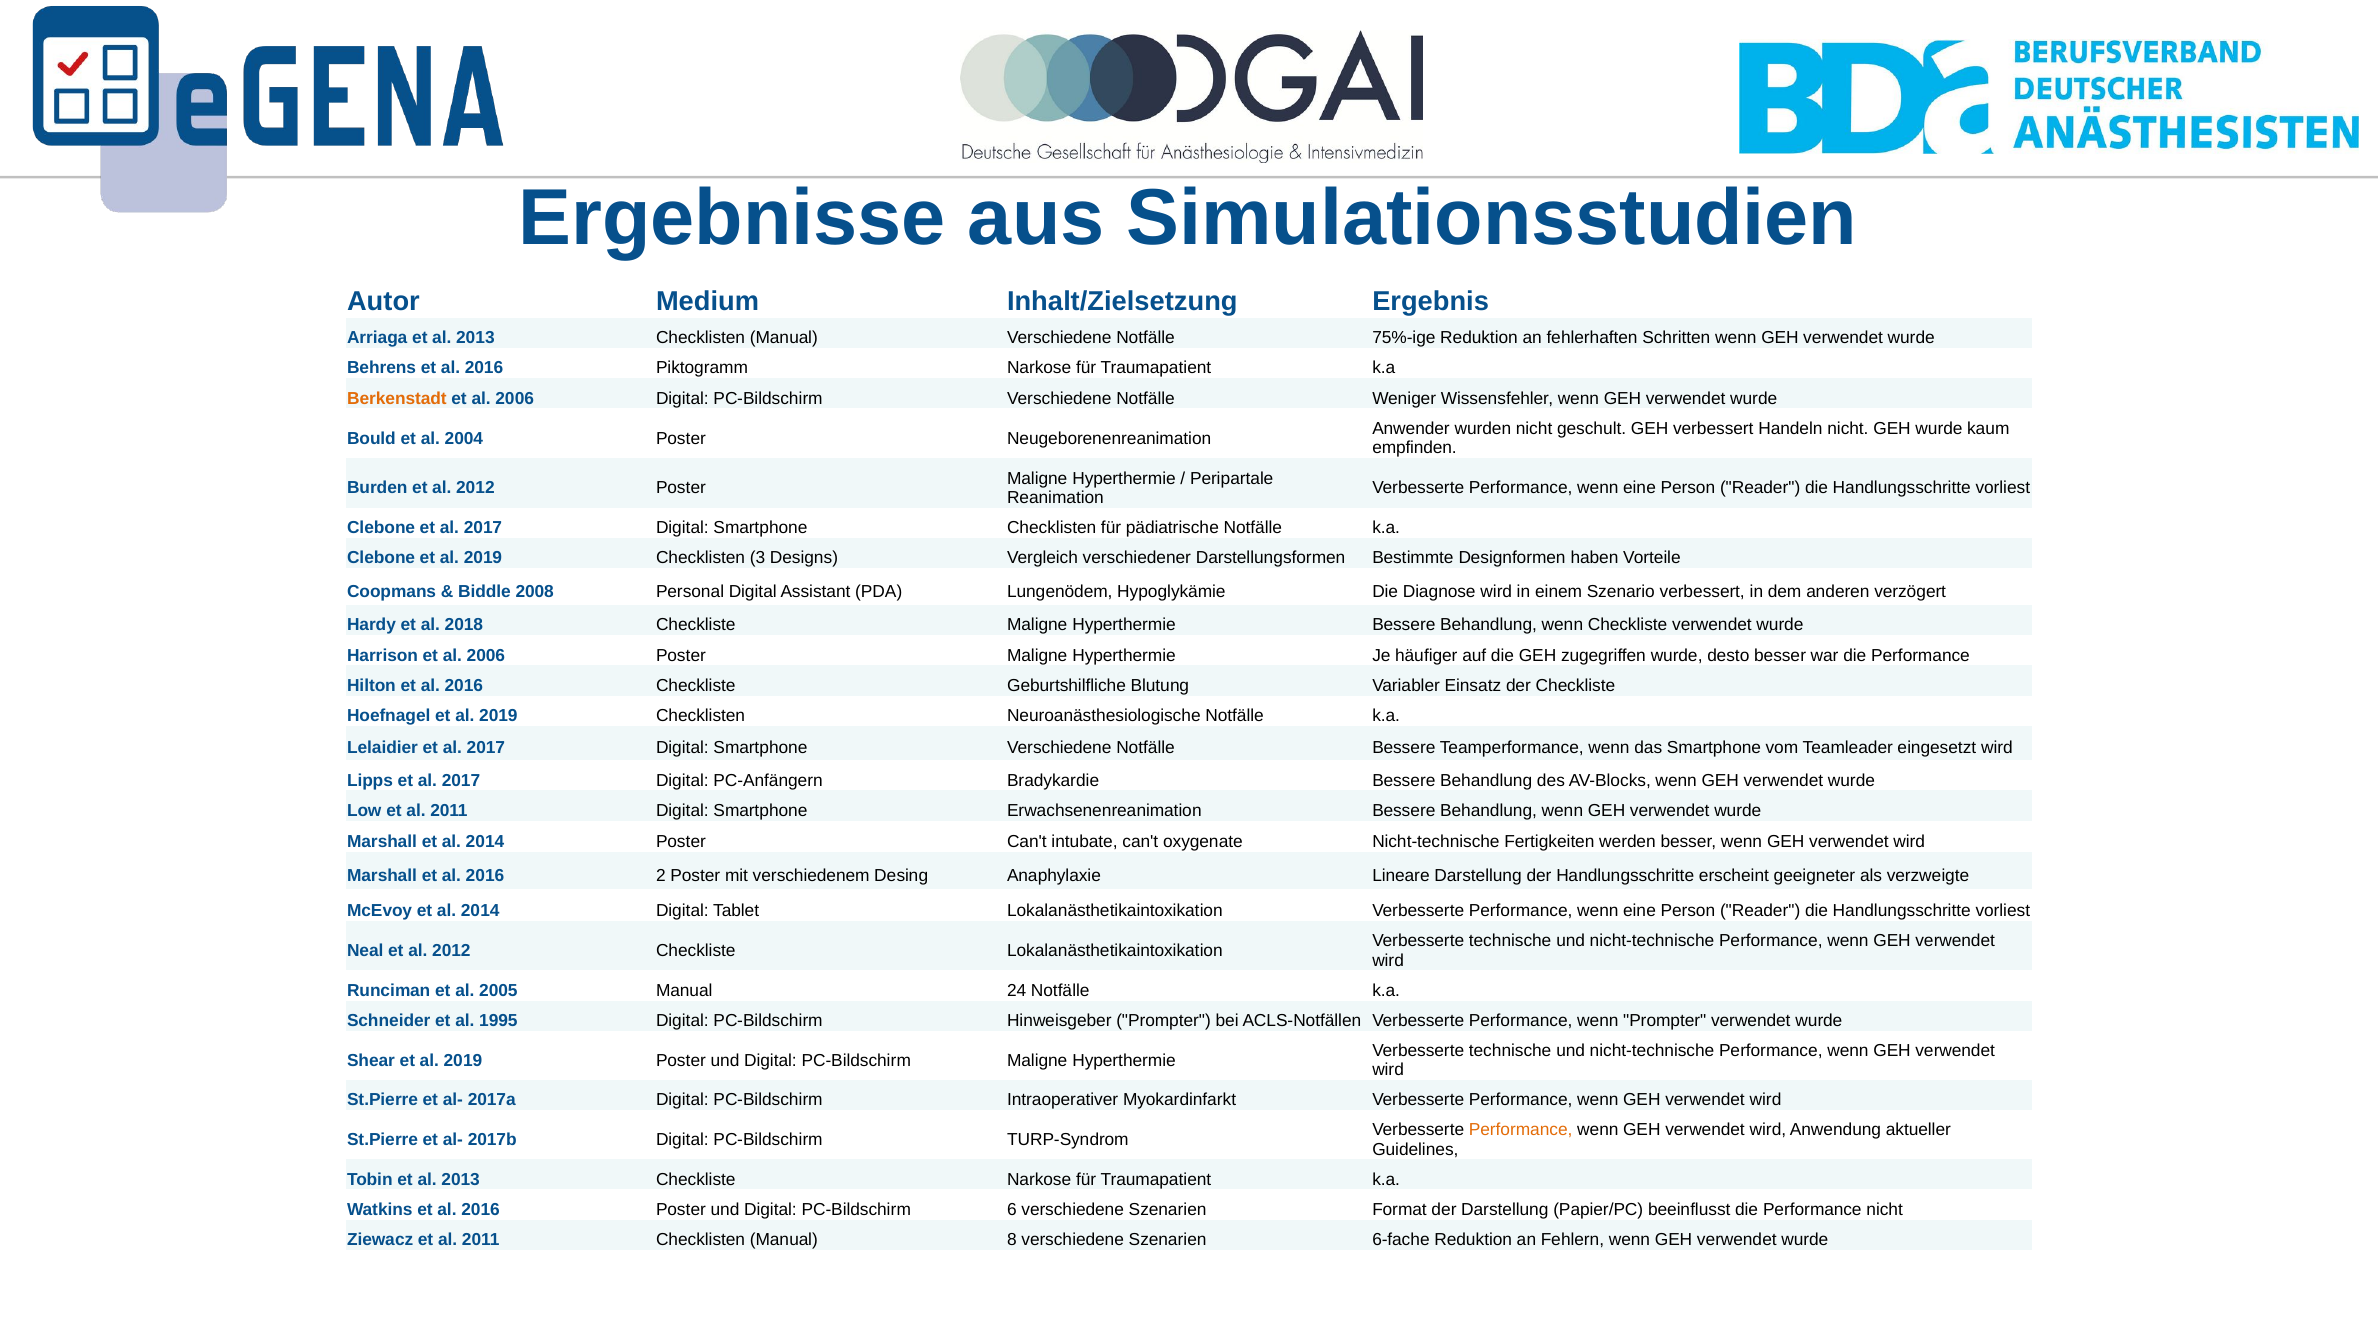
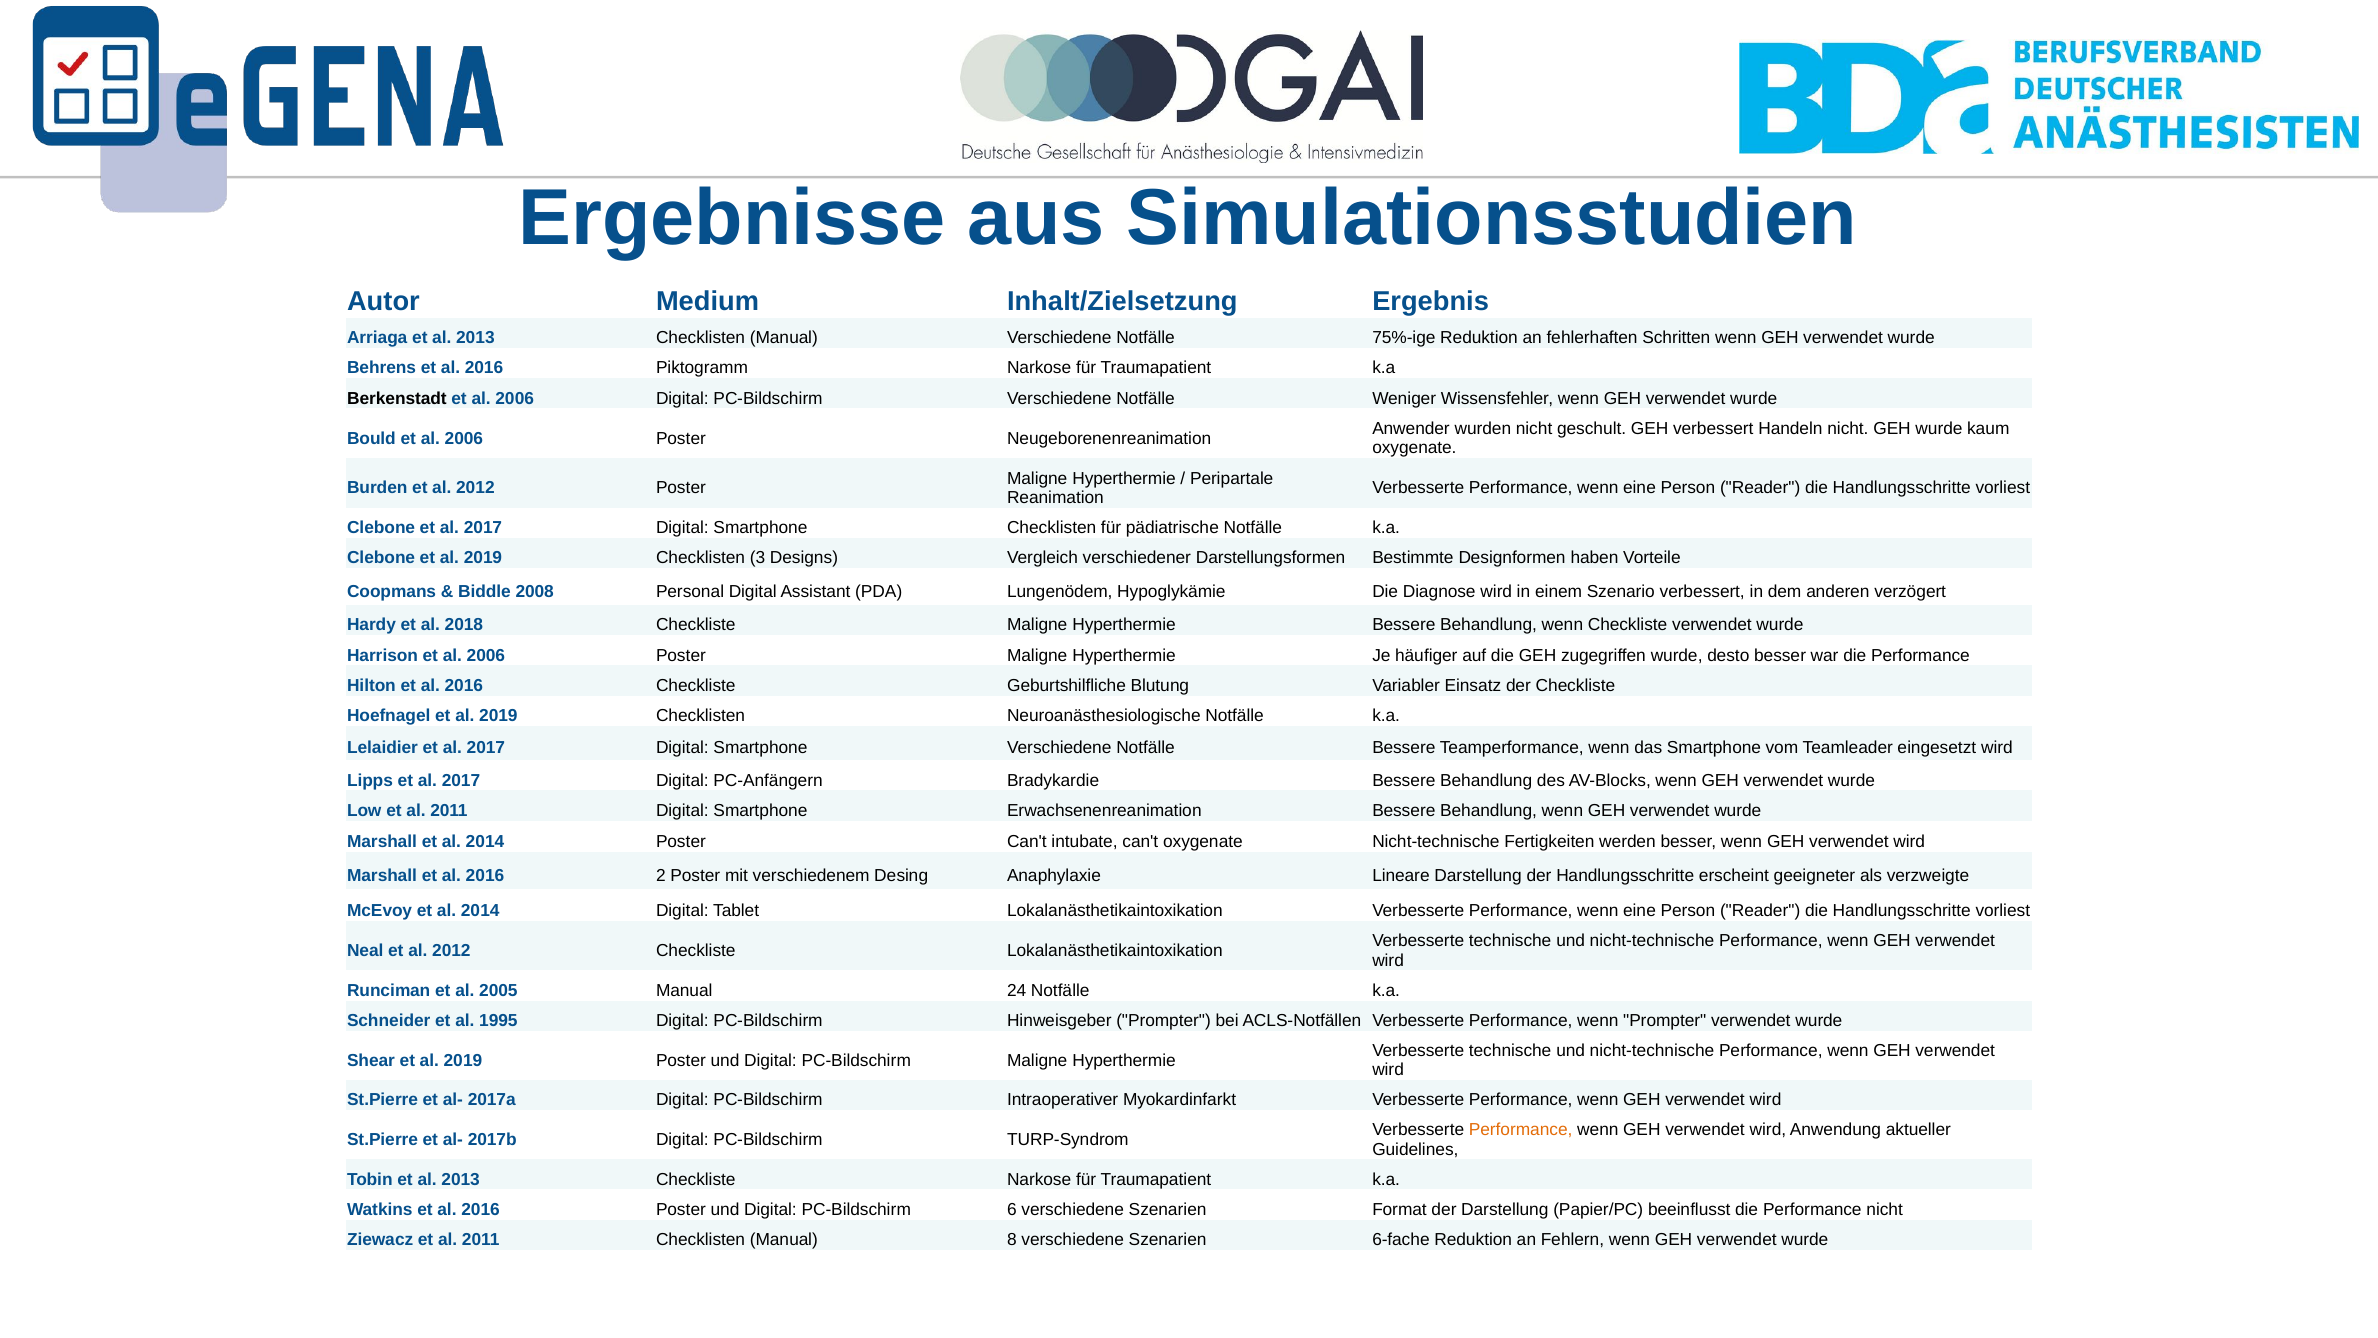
Berkenstadt colour: orange -> black
Bould et al 2004: 2004 -> 2006
empfinden at (1414, 448): empfinden -> oxygenate
